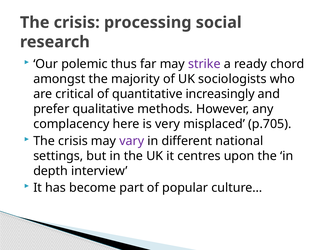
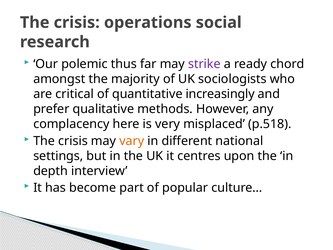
processing: processing -> operations
p.705: p.705 -> p.518
vary colour: purple -> orange
